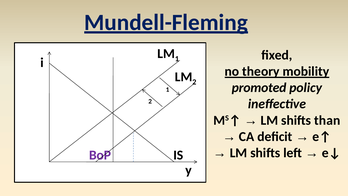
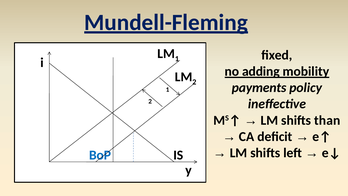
theory: theory -> adding
promoted: promoted -> payments
BoP colour: purple -> blue
